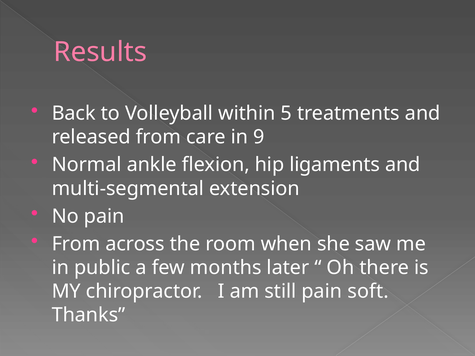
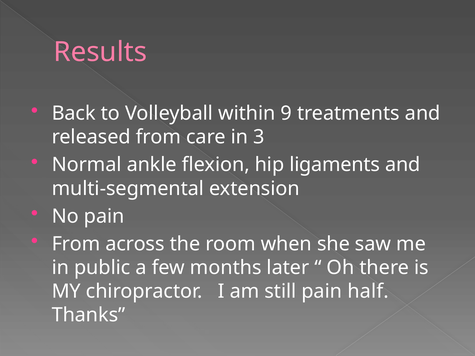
5: 5 -> 9
9: 9 -> 3
soft: soft -> half
